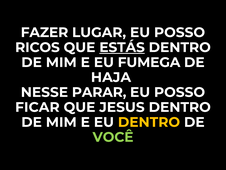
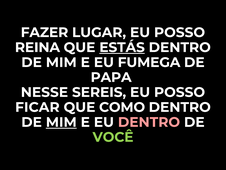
RICOS: RICOS -> REINA
HAJA: HAJA -> PAPA
PARAR: PARAR -> SEREIS
JESUS: JESUS -> COMO
MIM at (61, 122) underline: none -> present
DENTRO at (149, 122) colour: yellow -> pink
